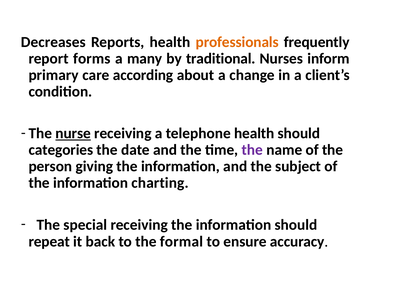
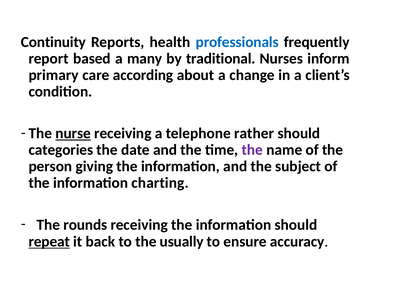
Decreases: Decreases -> Continuity
professionals colour: orange -> blue
forms: forms -> based
telephone health: health -> rather
special: special -> rounds
repeat underline: none -> present
formal: formal -> usually
